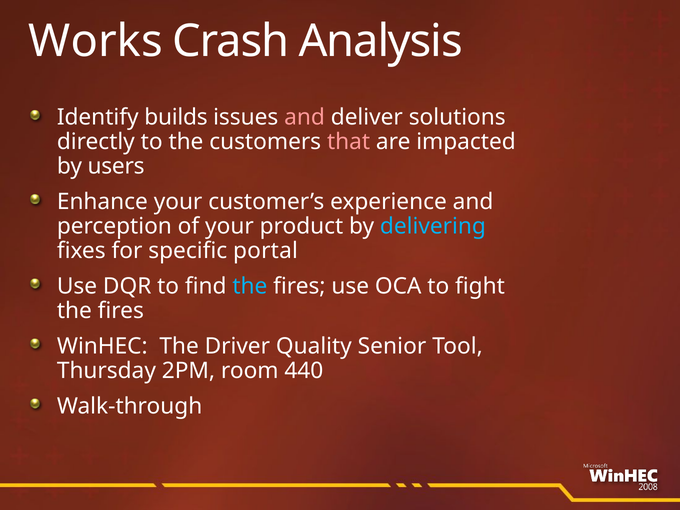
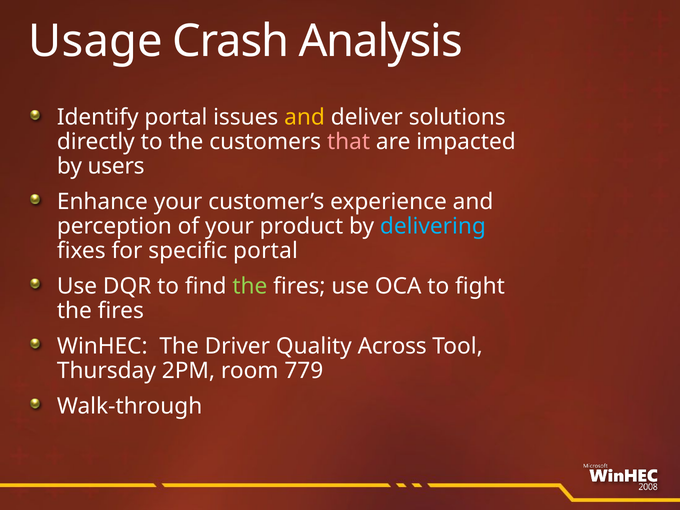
Works: Works -> Usage
Identify builds: builds -> portal
and at (305, 117) colour: pink -> yellow
the at (250, 286) colour: light blue -> light green
Senior: Senior -> Across
440: 440 -> 779
